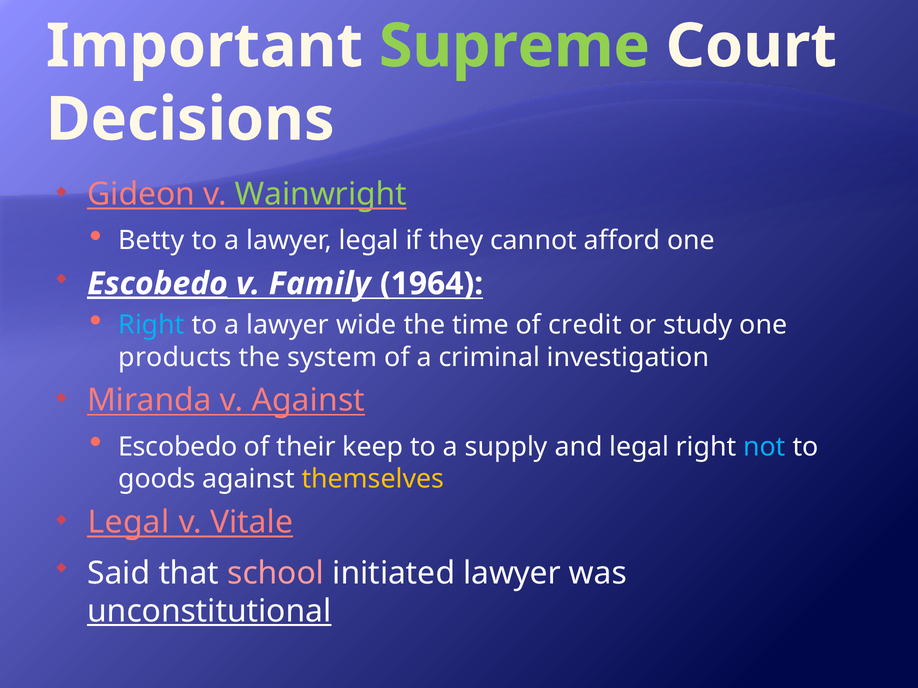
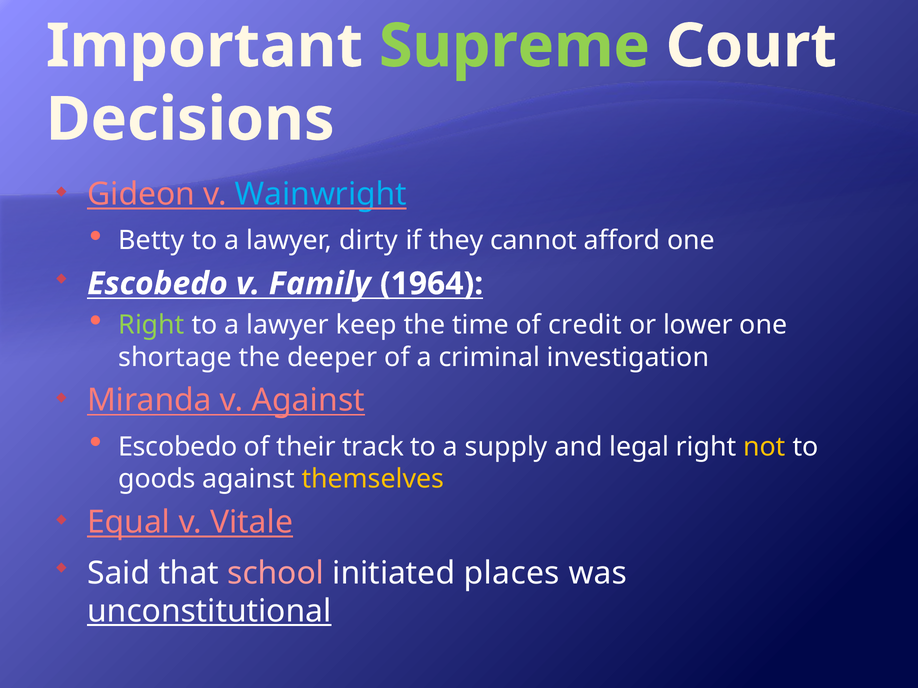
Wainwright colour: light green -> light blue
lawyer legal: legal -> dirty
Escobedo at (157, 284) underline: present -> none
Right at (152, 325) colour: light blue -> light green
wide: wide -> keep
study: study -> lower
products: products -> shortage
system: system -> deeper
keep: keep -> track
not colour: light blue -> yellow
Legal at (129, 522): Legal -> Equal
initiated lawyer: lawyer -> places
